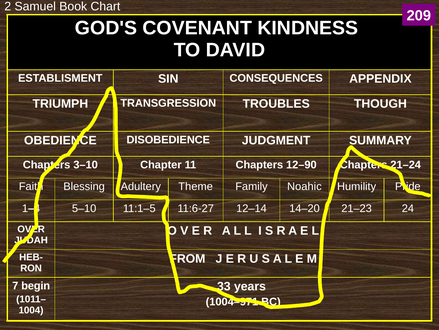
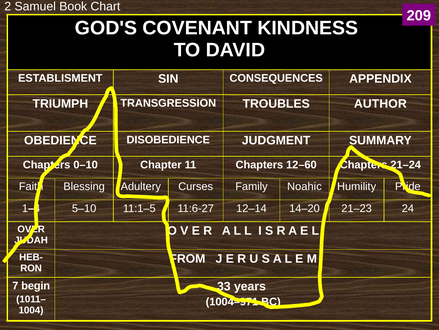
THOUGH: THOUGH -> AUTHOR
3–10: 3–10 -> 0–10
12–90: 12–90 -> 12–60
Theme: Theme -> Curses
